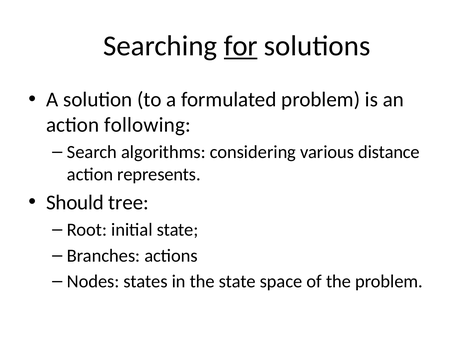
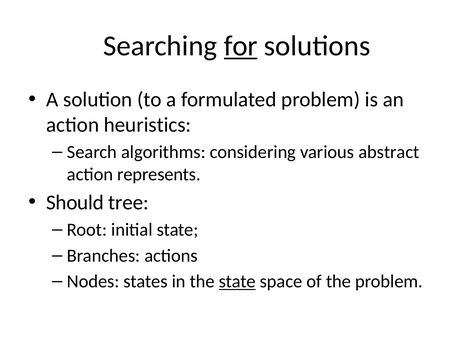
following: following -> heuristics
distance: distance -> abstract
state at (237, 281) underline: none -> present
